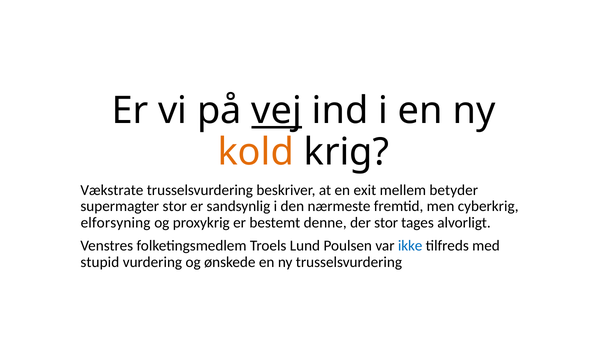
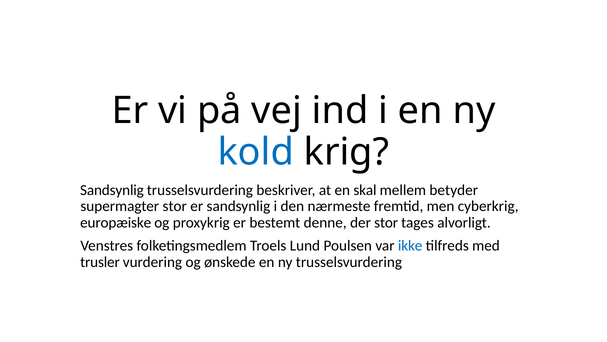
vej underline: present -> none
kold colour: orange -> blue
Vækstrate at (112, 190): Vækstrate -> Sandsynlig
exit: exit -> skal
elforsyning: elforsyning -> europæiske
stupid: stupid -> trusler
